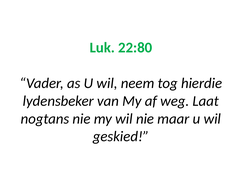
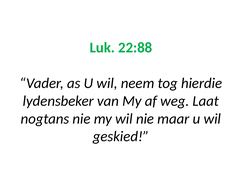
22:80: 22:80 -> 22:88
